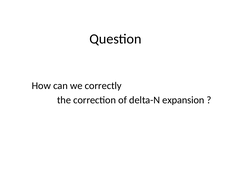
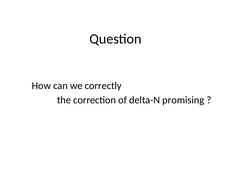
expansion: expansion -> promising
